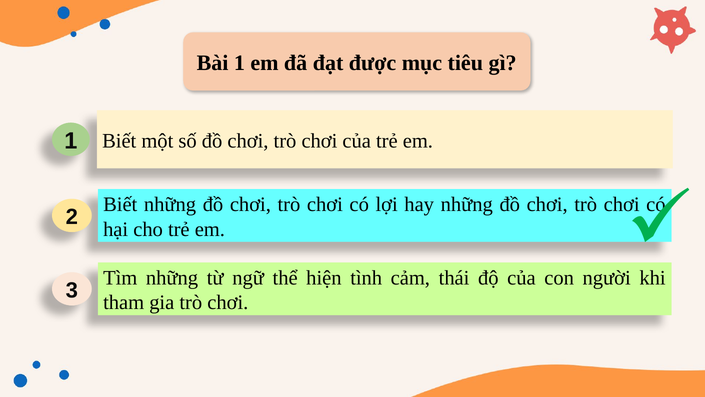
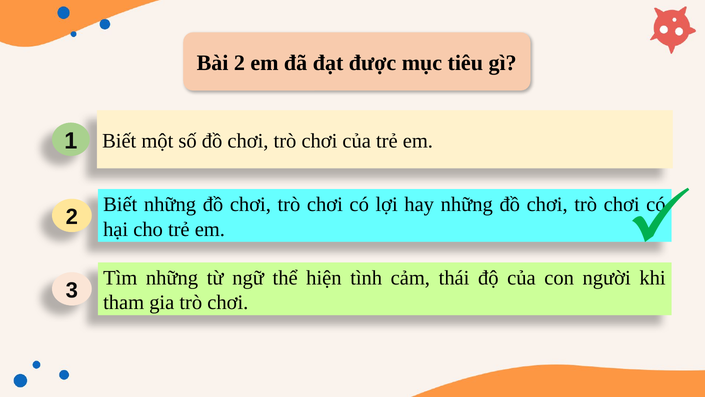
Bài 1: 1 -> 2
